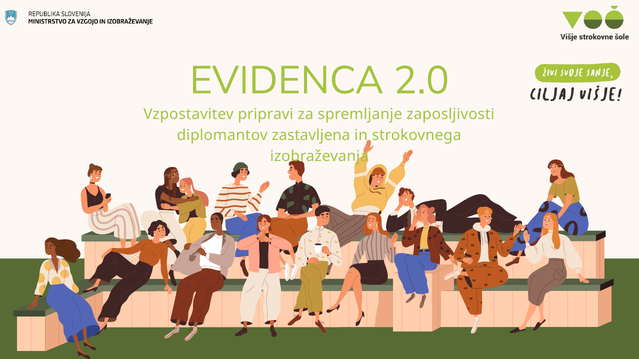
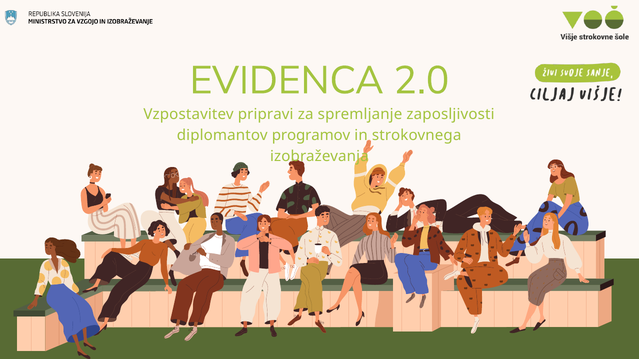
zastavljena: zastavljena -> programov
